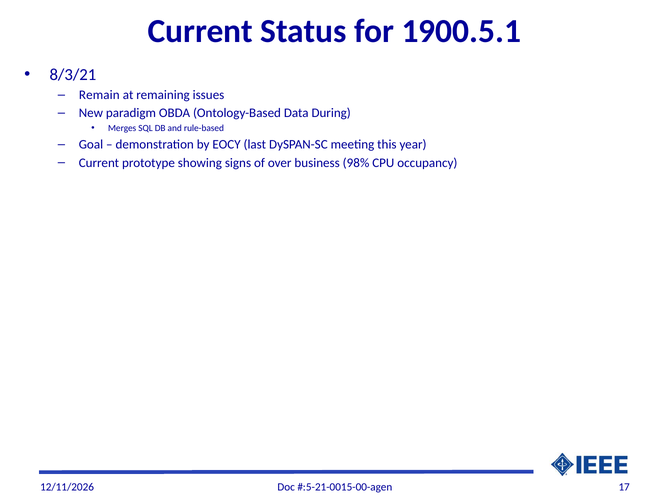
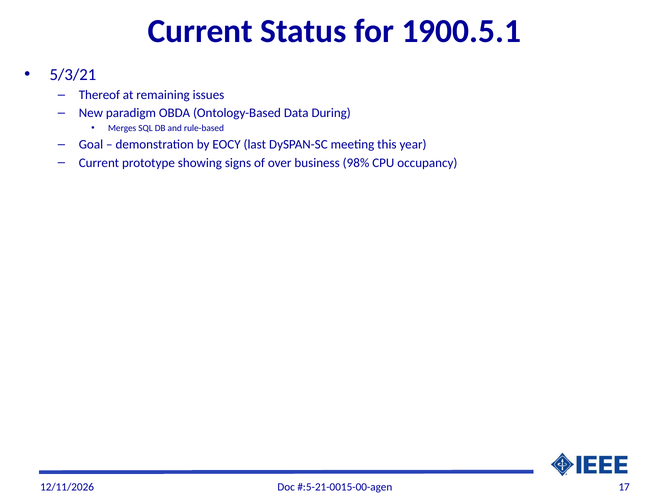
8/3/21: 8/3/21 -> 5/3/21
Remain: Remain -> Thereof
